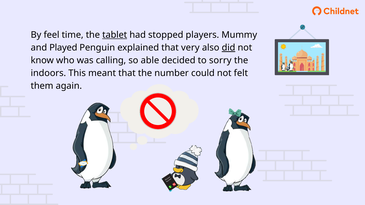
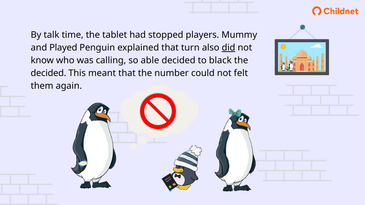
feel: feel -> talk
tablet underline: present -> none
very: very -> turn
sorry: sorry -> black
indoors at (48, 73): indoors -> decided
